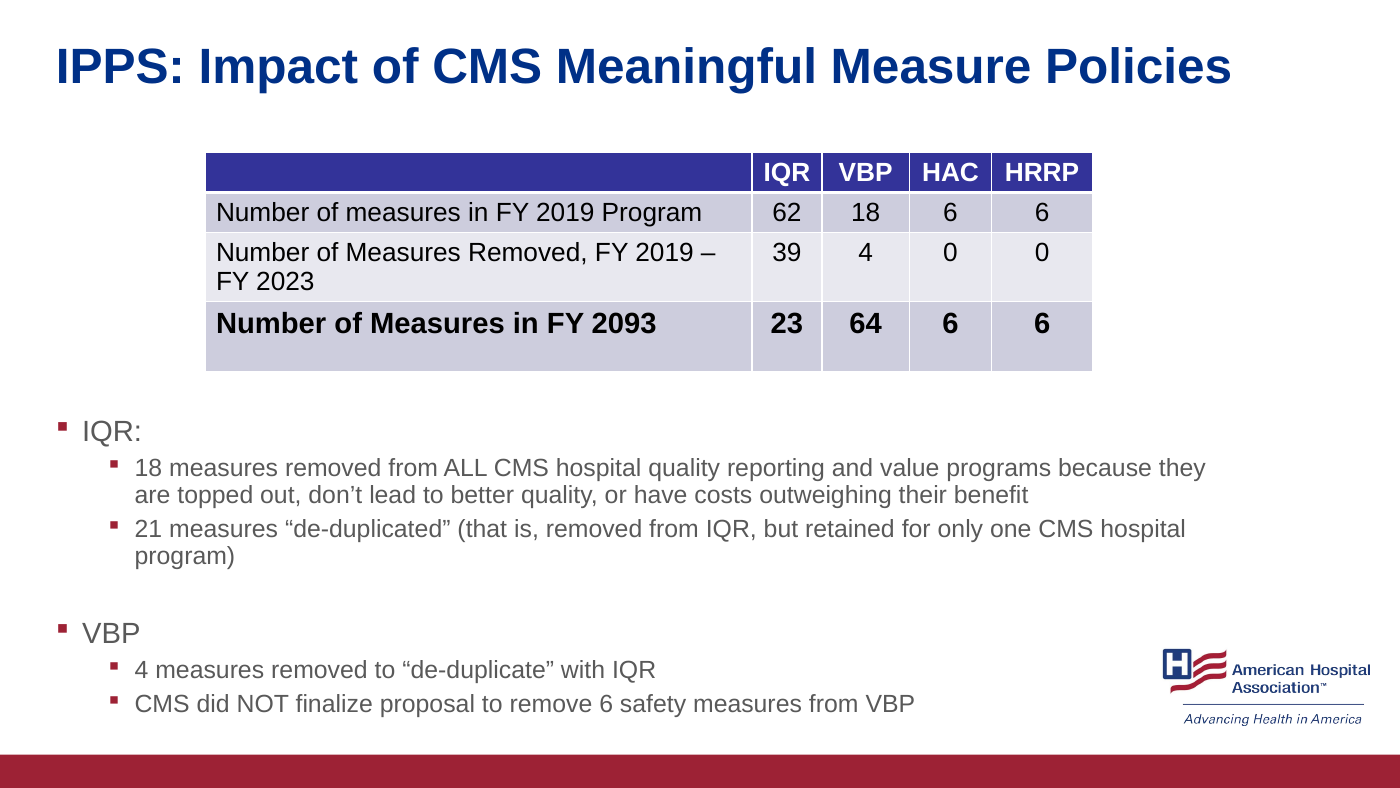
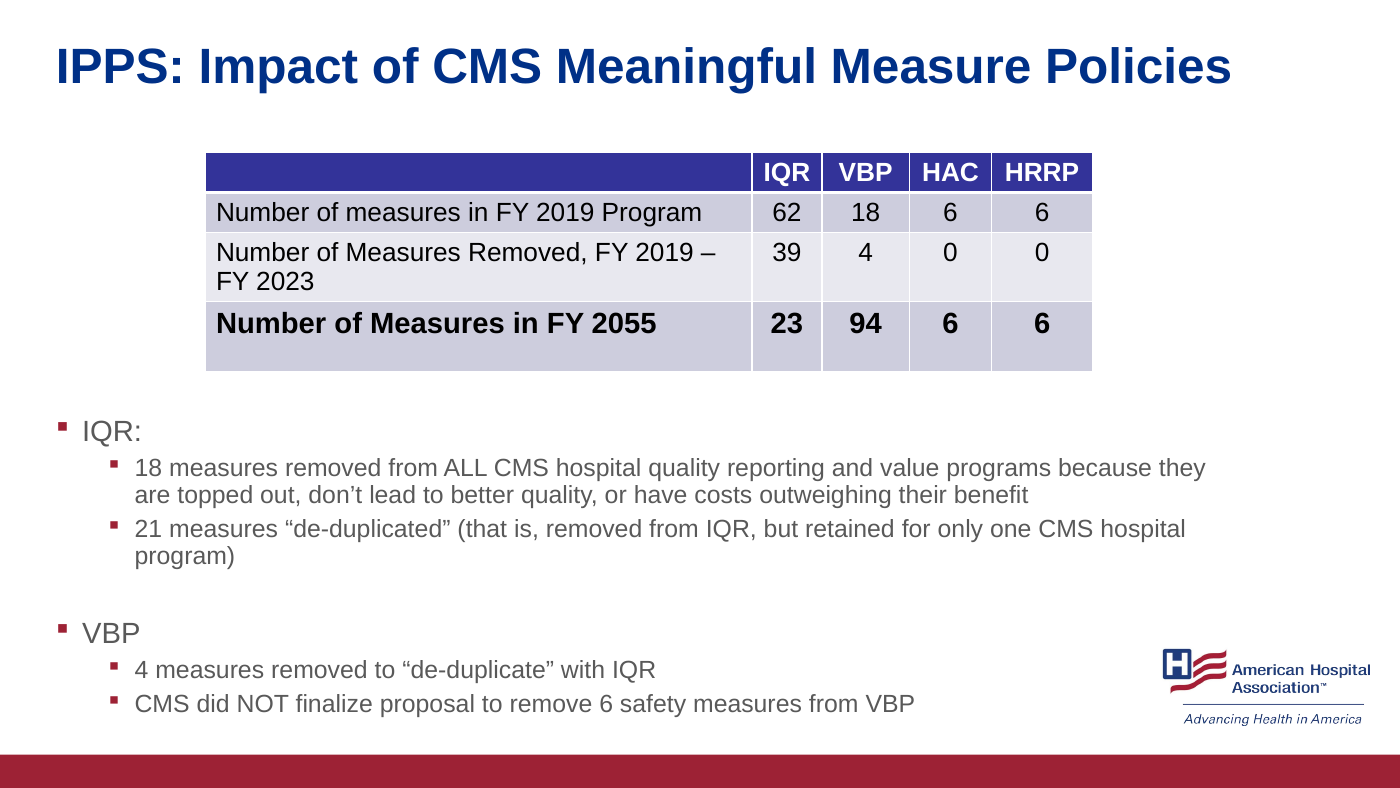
2093: 2093 -> 2055
64: 64 -> 94
